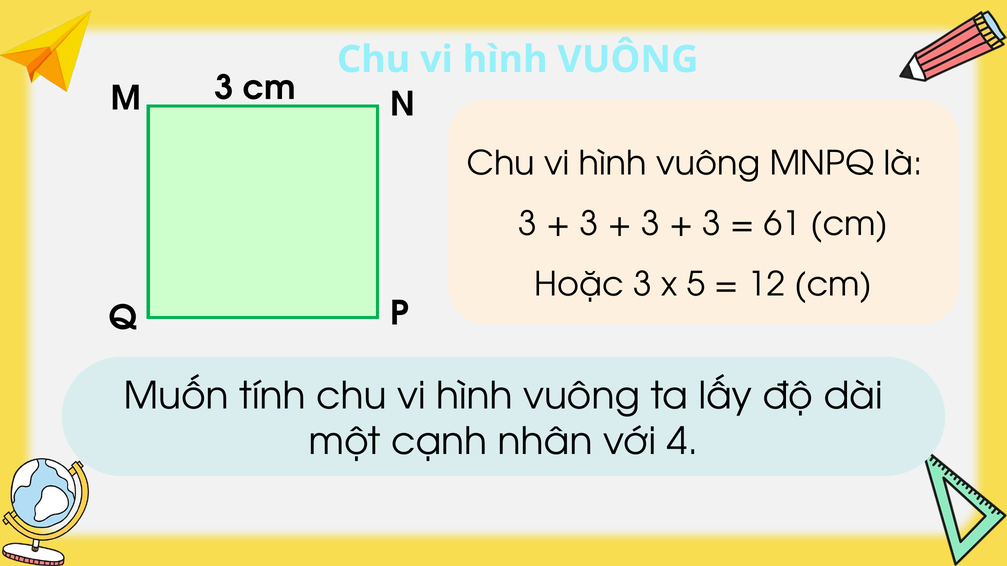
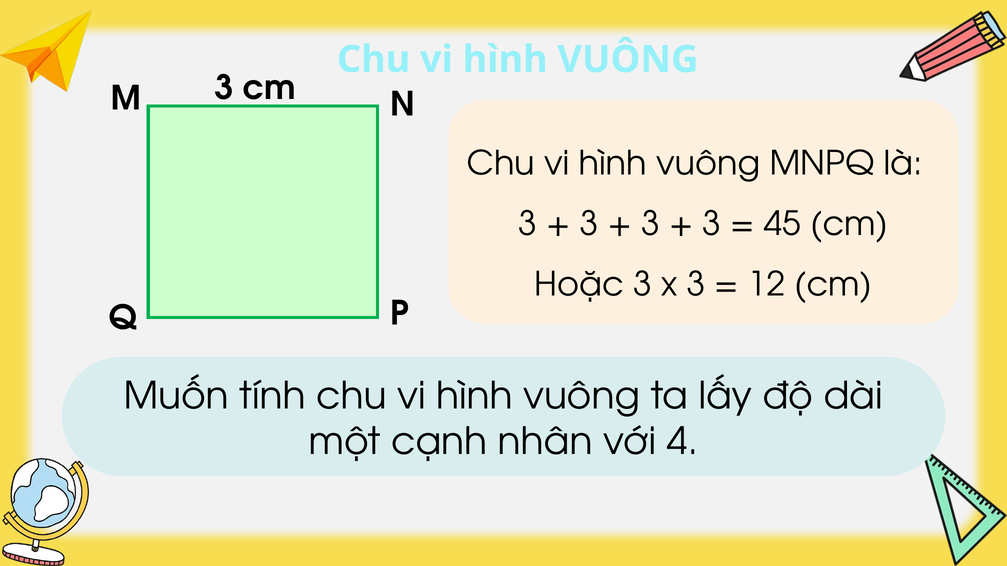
61: 61 -> 45
x 5: 5 -> 3
